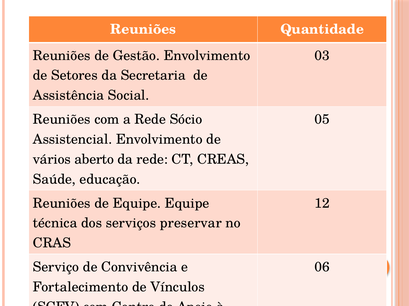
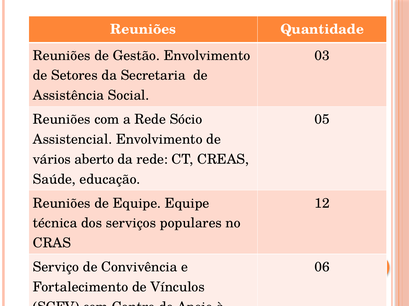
preservar: preservar -> populares
